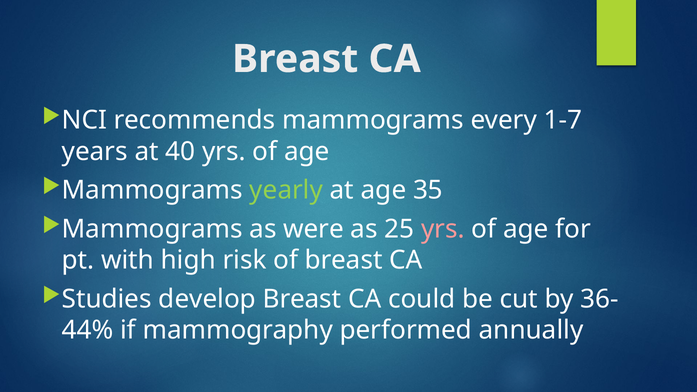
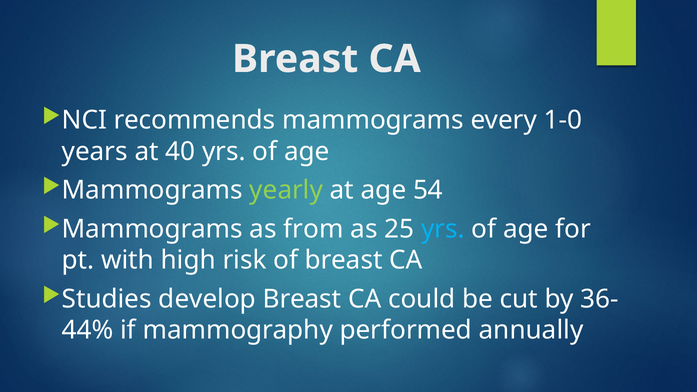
1-7: 1-7 -> 1-0
35: 35 -> 54
were: were -> from
yrs at (443, 229) colour: pink -> light blue
